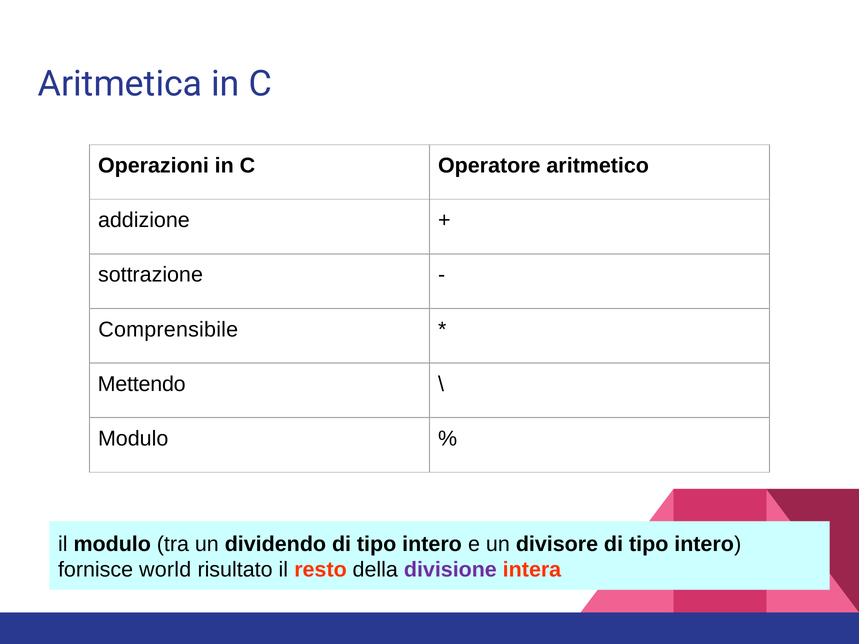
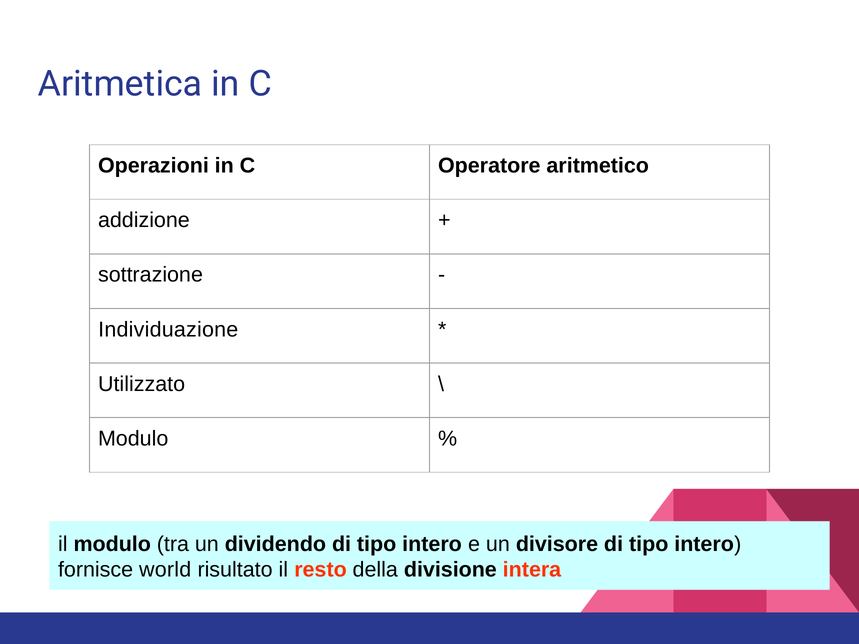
Comprensibile: Comprensibile -> Individuazione
Mettendo: Mettendo -> Utilizzato
divisione colour: purple -> black
